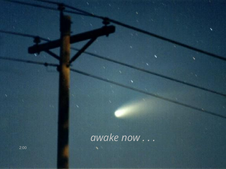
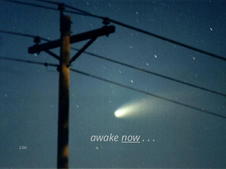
now underline: none -> present
